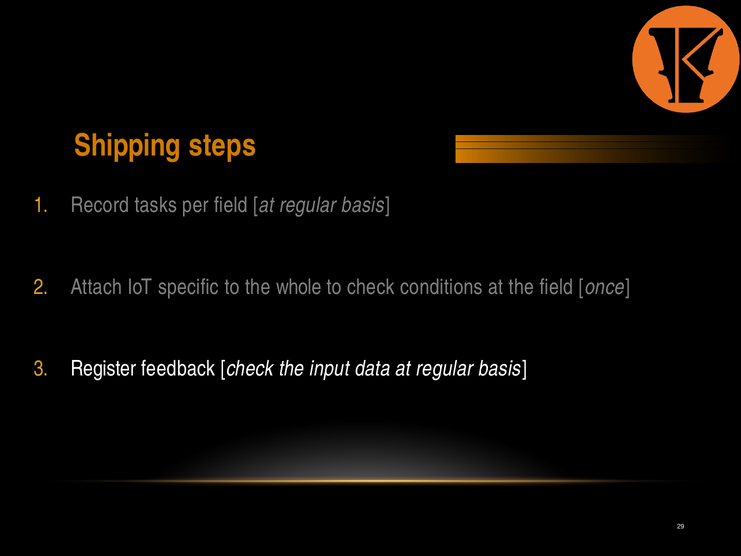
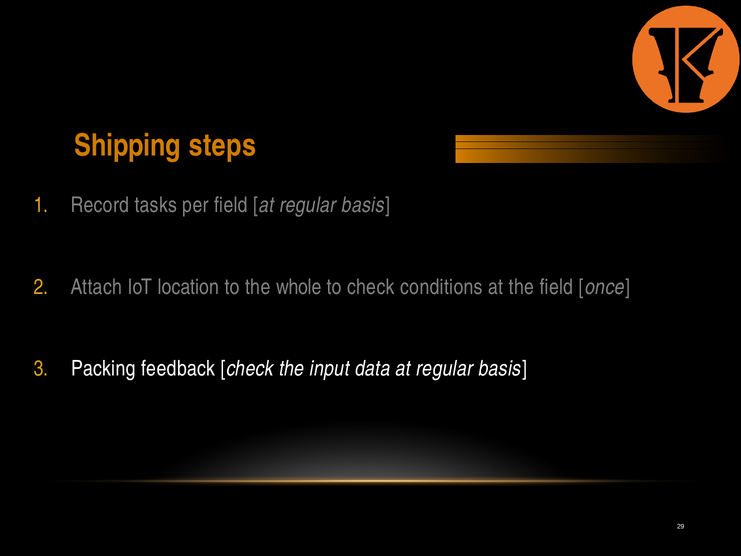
specific: specific -> location
Register: Register -> Packing
